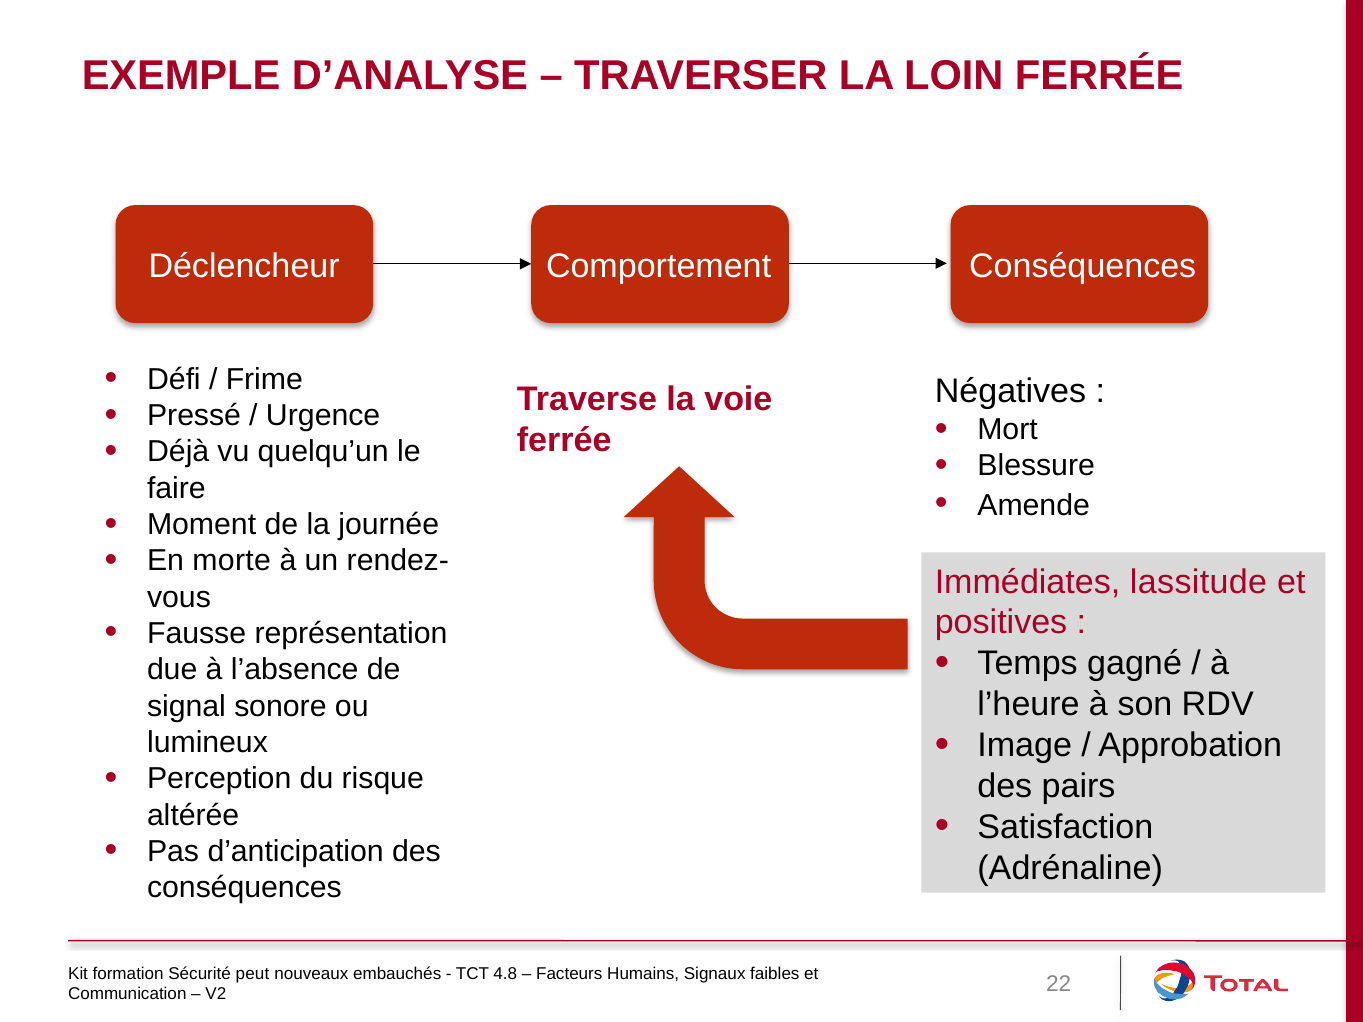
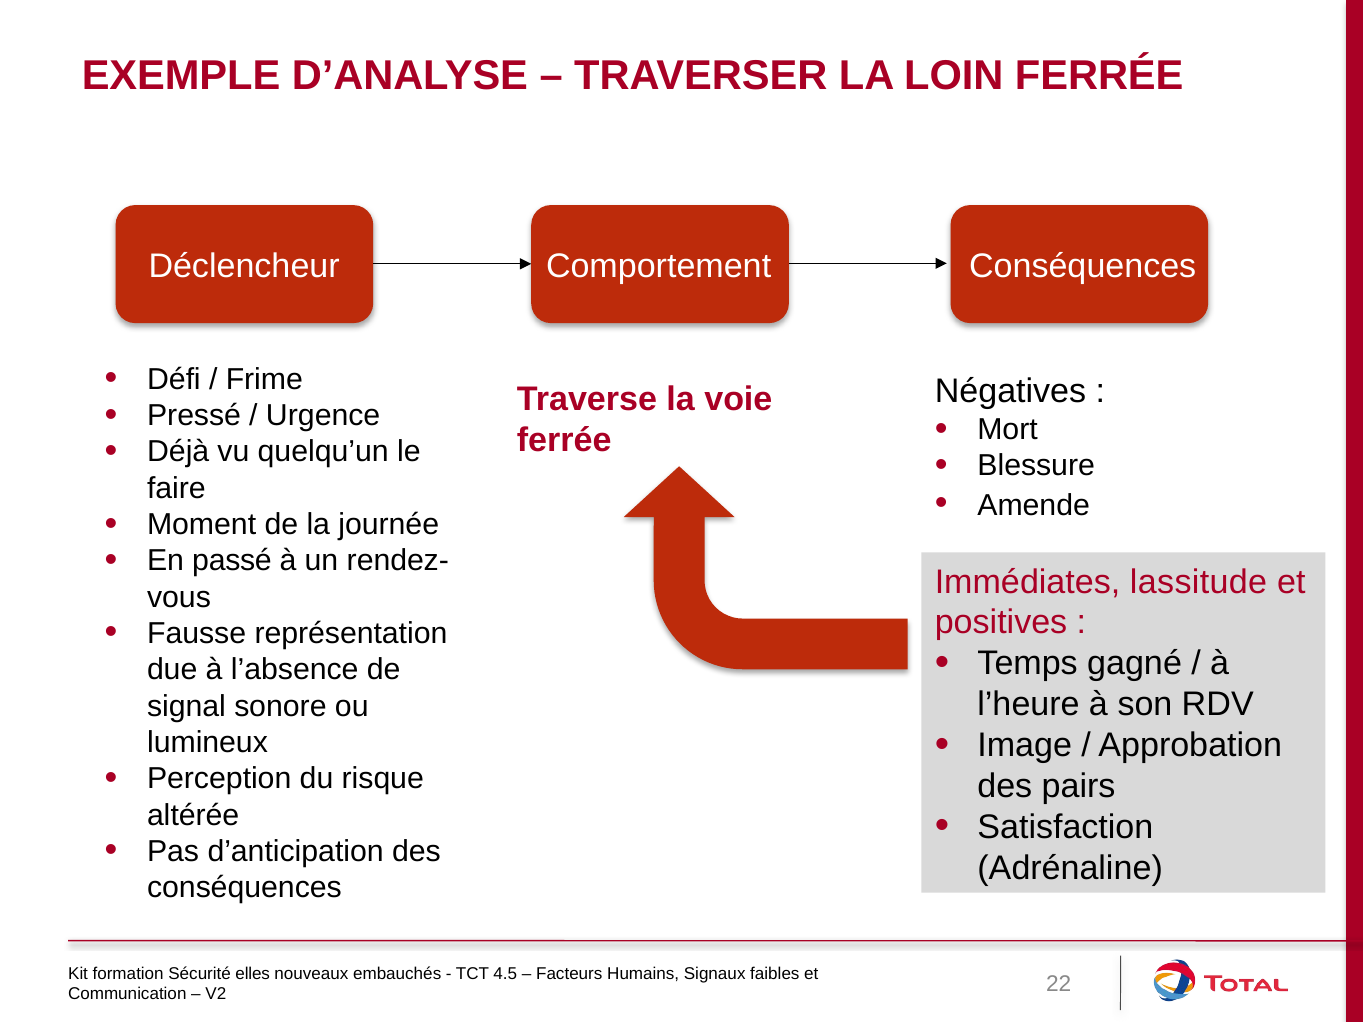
morte: morte -> passé
peut: peut -> elles
4.8: 4.8 -> 4.5
